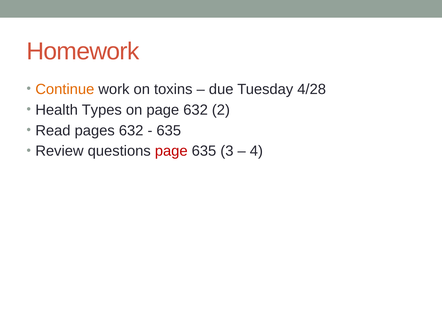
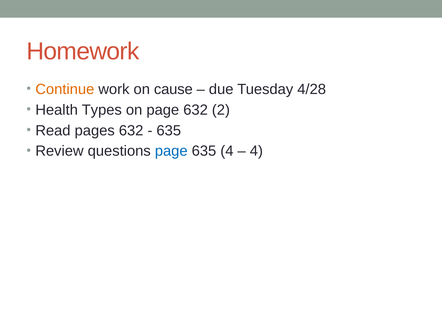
toxins: toxins -> cause
page at (171, 151) colour: red -> blue
635 3: 3 -> 4
